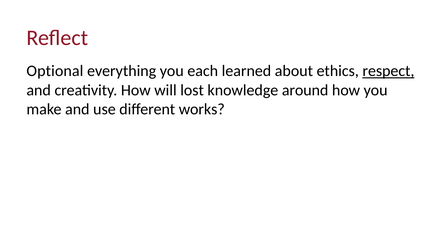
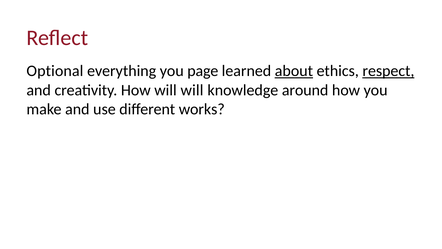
each: each -> page
about underline: none -> present
will lost: lost -> will
